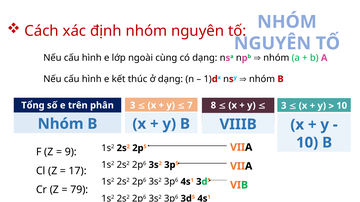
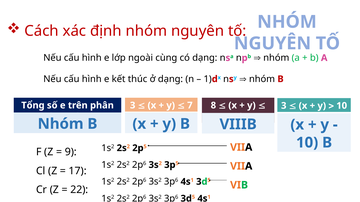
79: 79 -> 22
